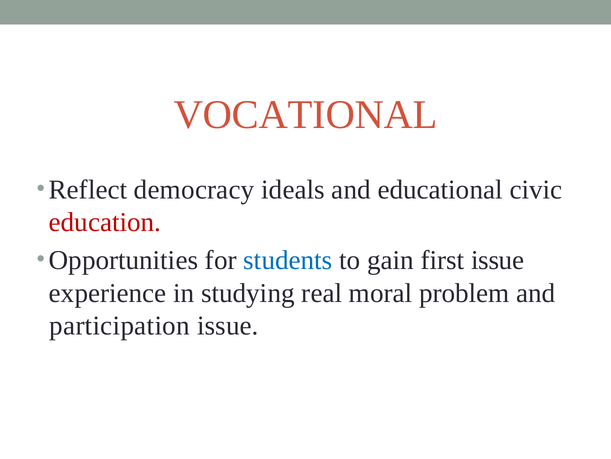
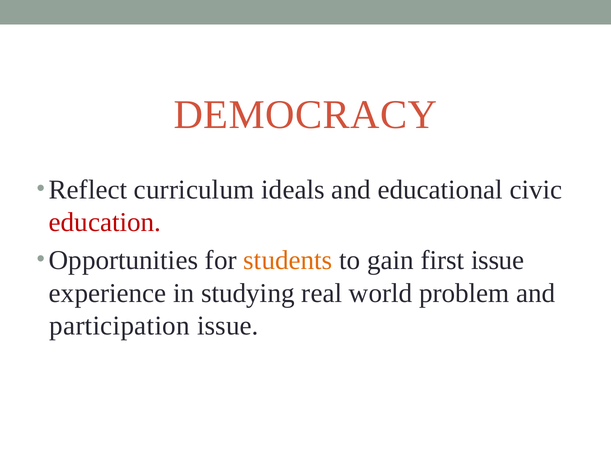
VOCATIONAL: VOCATIONAL -> DEMOCRACY
democracy: democracy -> curriculum
students colour: blue -> orange
moral: moral -> world
